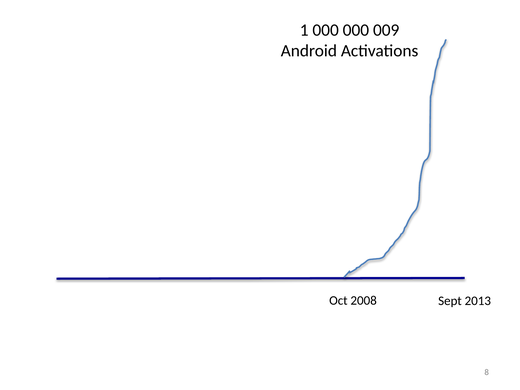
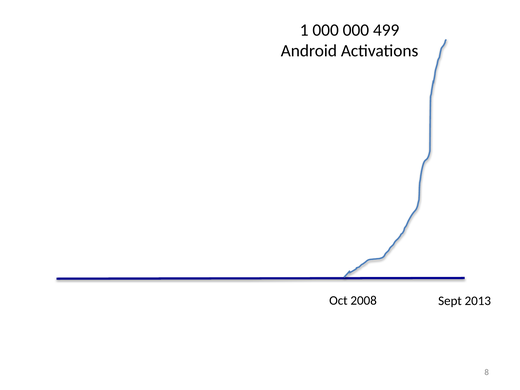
009: 009 -> 499
